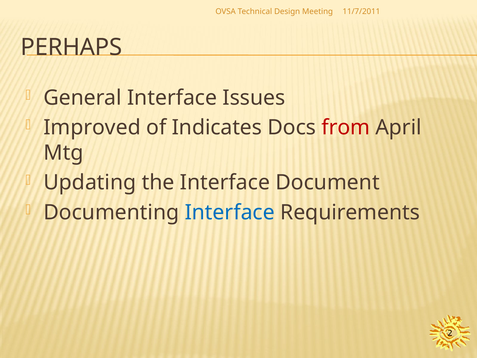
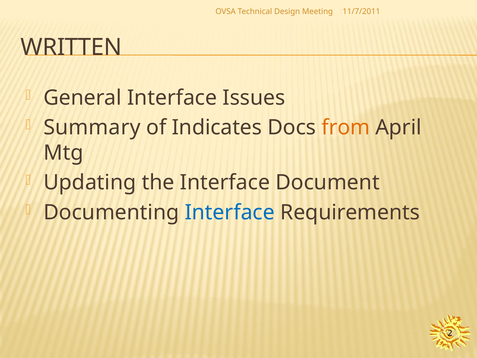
PERHAPS: PERHAPS -> WRITTEN
Improved: Improved -> Summary
from colour: red -> orange
